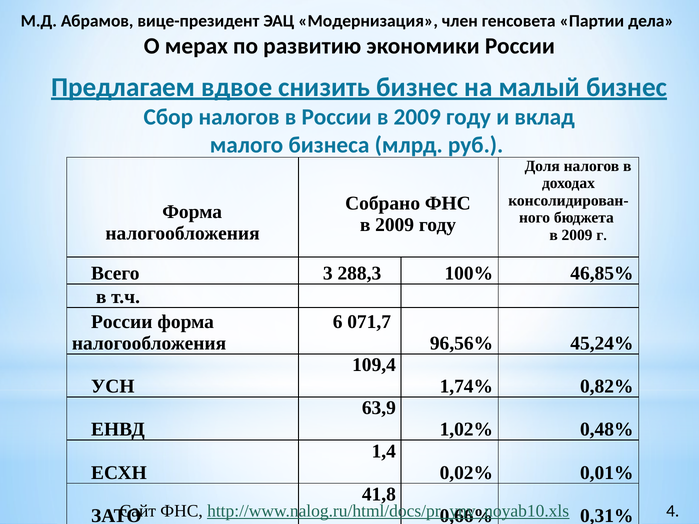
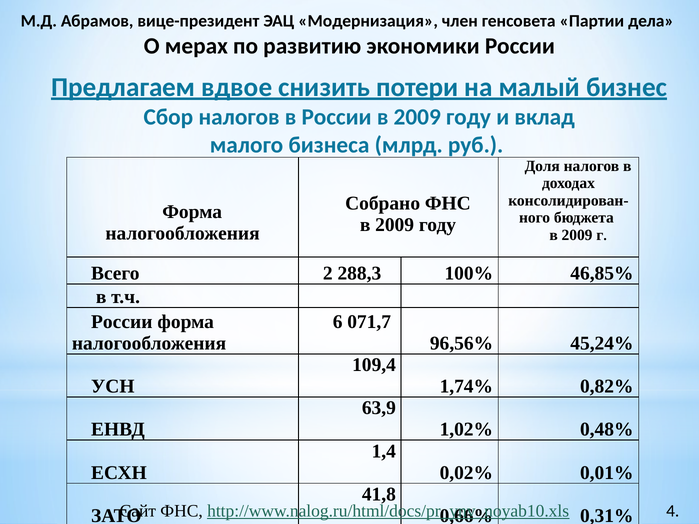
снизить бизнес: бизнес -> потери
3: 3 -> 2
